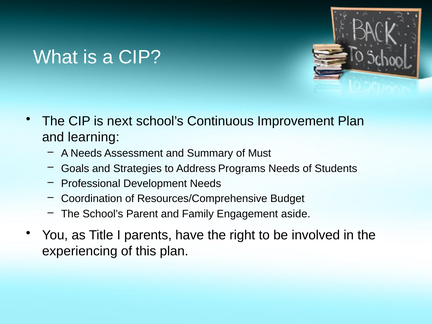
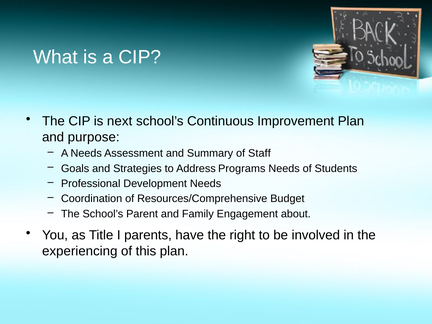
learning: learning -> purpose
Must: Must -> Staff
aside: aside -> about
